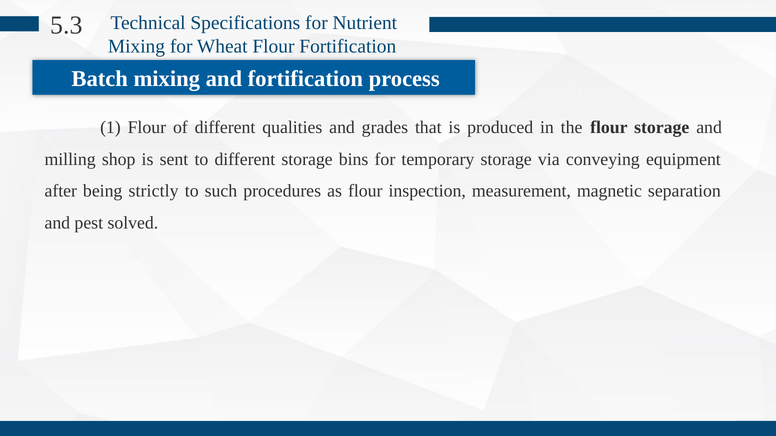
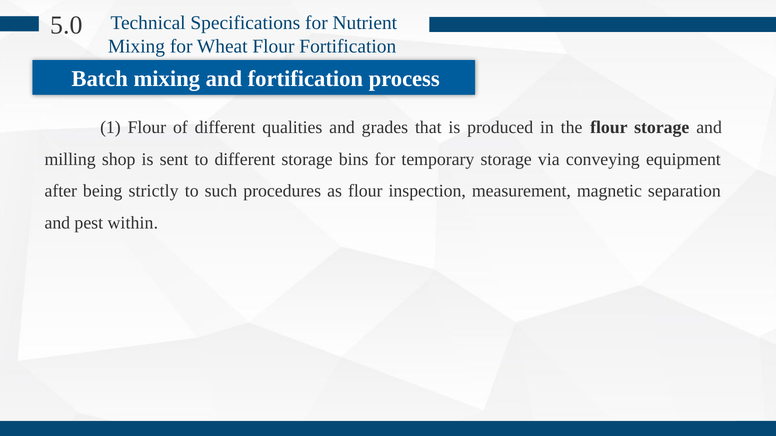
5.3: 5.3 -> 5.0
solved: solved -> within
